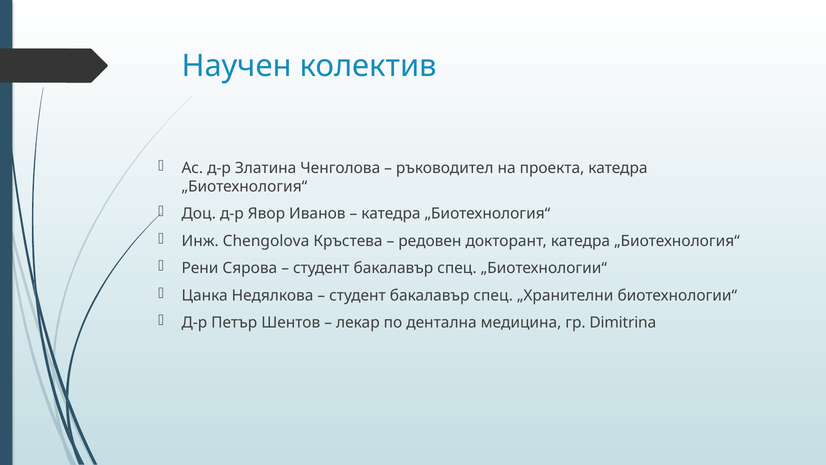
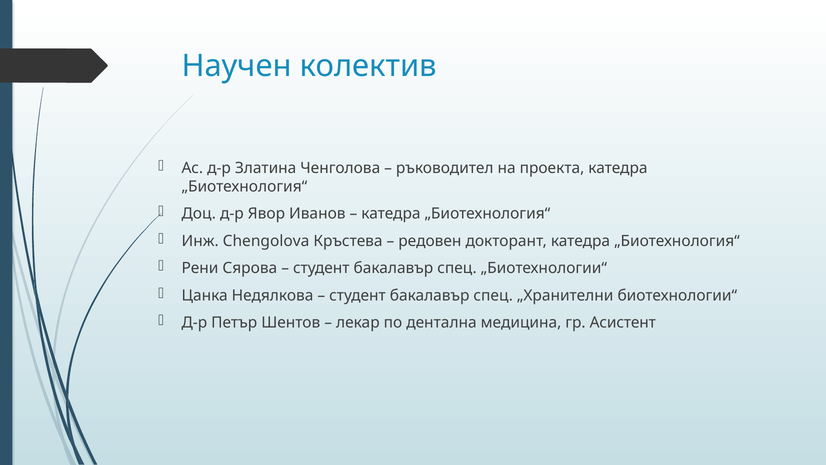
Dimitrina: Dimitrina -> Асистент
